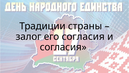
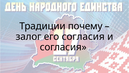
страны: страны -> почему
